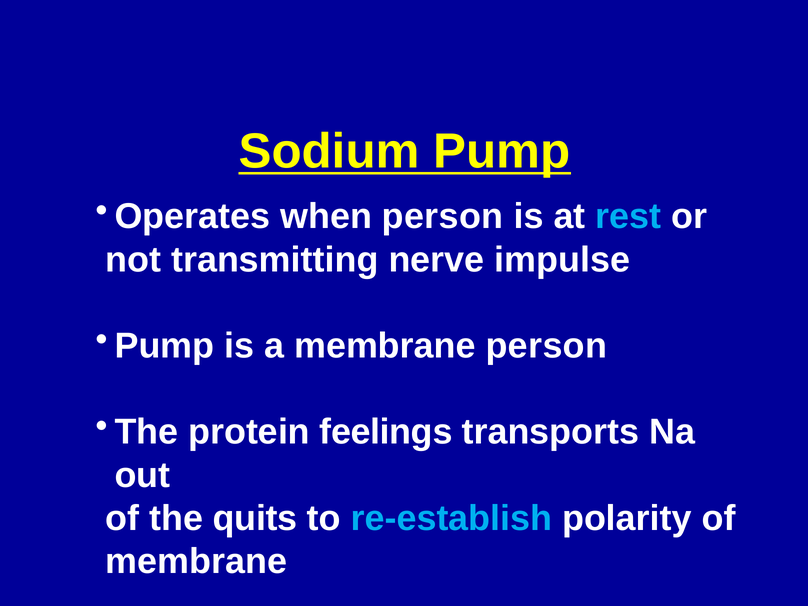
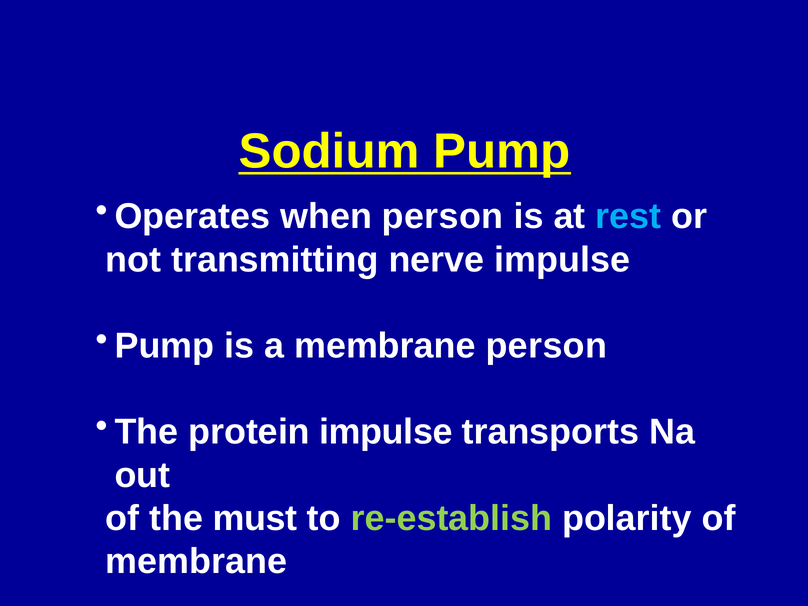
protein feelings: feelings -> impulse
quits: quits -> must
re-establish colour: light blue -> light green
